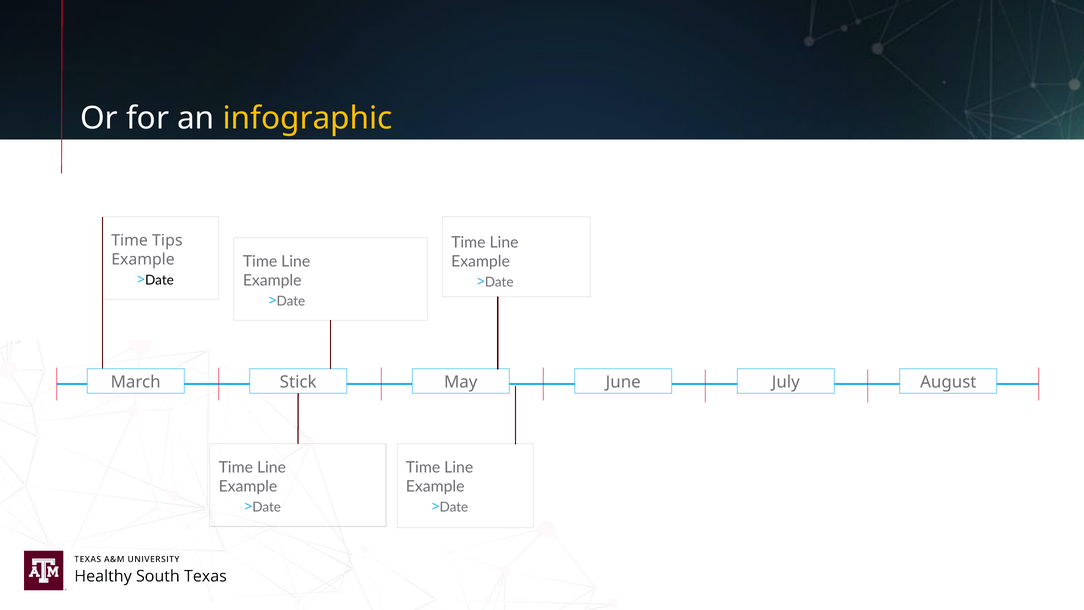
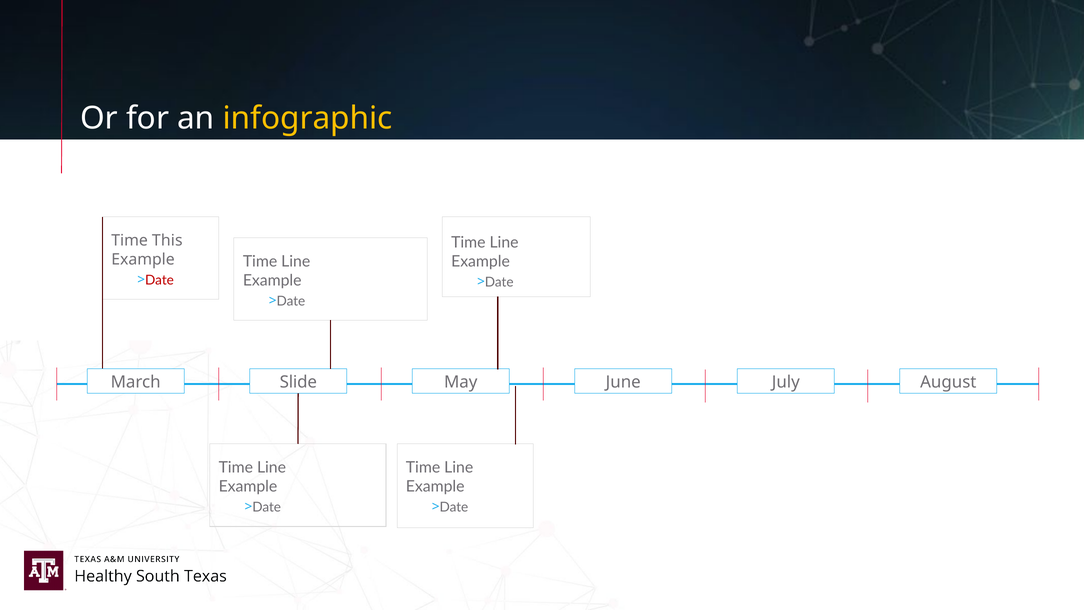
Tips: Tips -> This
Date at (159, 280) colour: black -> red
Stick: Stick -> Slide
